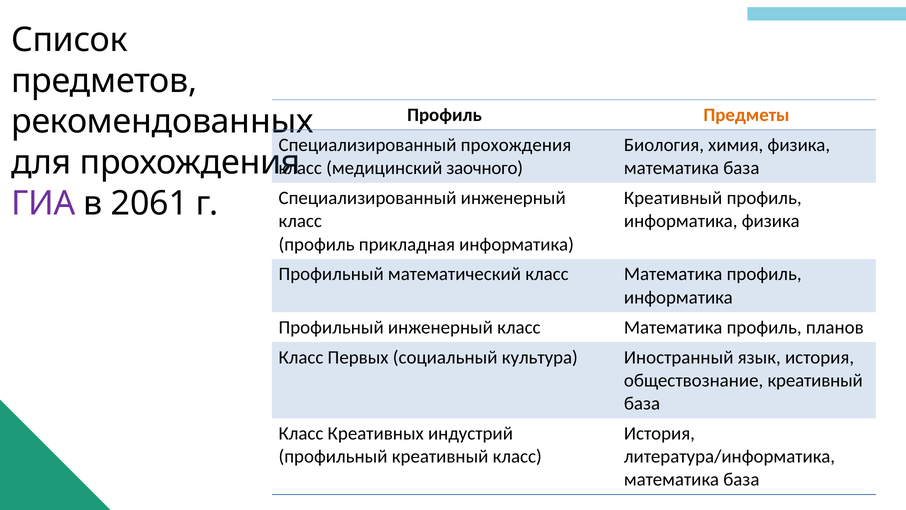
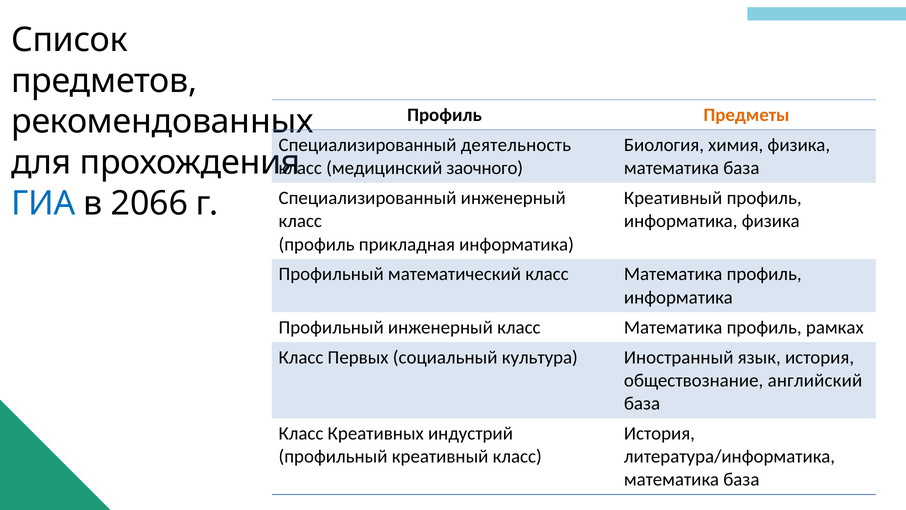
Специализированный прохождения: прохождения -> деятельность
ГИА colour: purple -> blue
2061: 2061 -> 2066
планов: планов -> рамках
обществознание креативный: креативный -> английский
